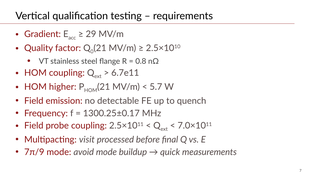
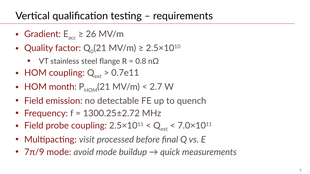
29: 29 -> 26
6.7e11: 6.7e11 -> 0.7e11
higher: higher -> month
5.7: 5.7 -> 2.7
1300.25±0.17: 1300.25±0.17 -> 1300.25±2.72
